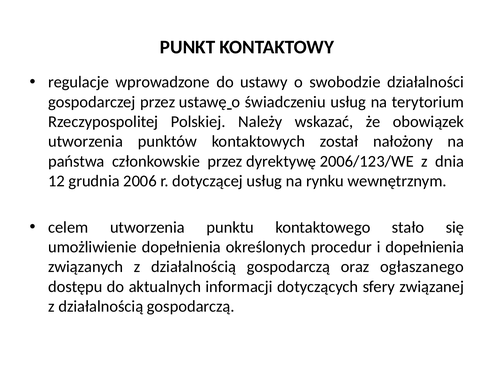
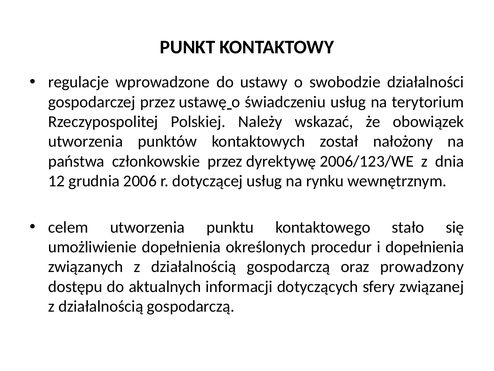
ogłaszanego: ogłaszanego -> prowadzony
